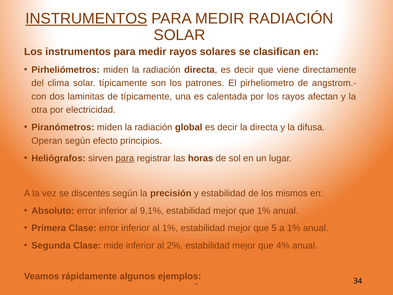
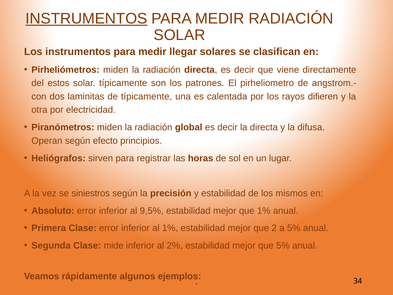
medir rayos: rayos -> llegar
clima: clima -> estos
afectan: afectan -> difieren
para at (125, 158) underline: present -> none
discentes: discentes -> siniestros
9,1%: 9,1% -> 9,5%
5: 5 -> 2
a 1%: 1% -> 5%
que 4%: 4% -> 5%
